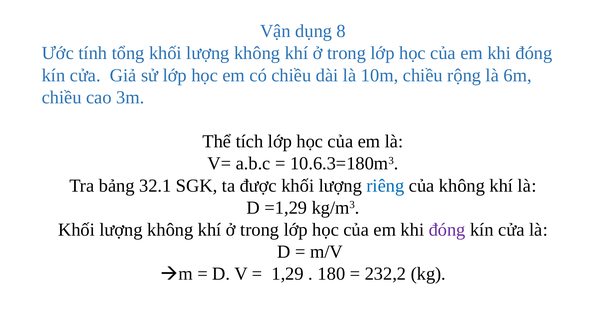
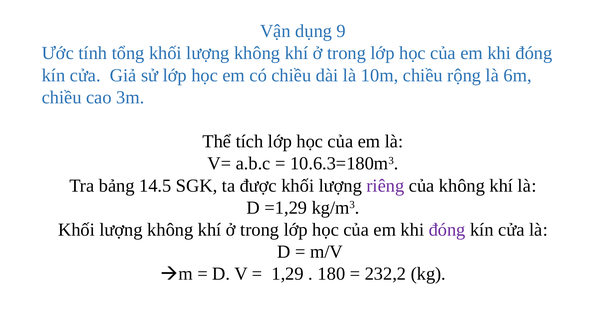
8: 8 -> 9
32.1: 32.1 -> 14.5
riêng colour: blue -> purple
